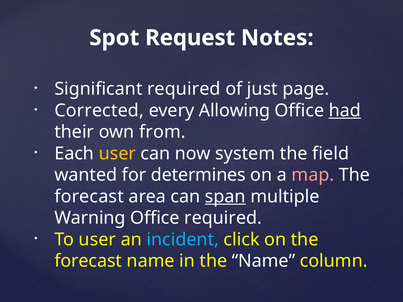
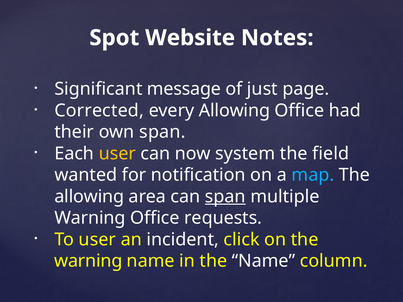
Request: Request -> Website
Significant required: required -> message
had underline: present -> none
own from: from -> span
determines: determines -> notification
map colour: pink -> light blue
forecast at (89, 197): forecast -> allowing
Office required: required -> requests
incident colour: light blue -> white
forecast at (88, 261): forecast -> warning
